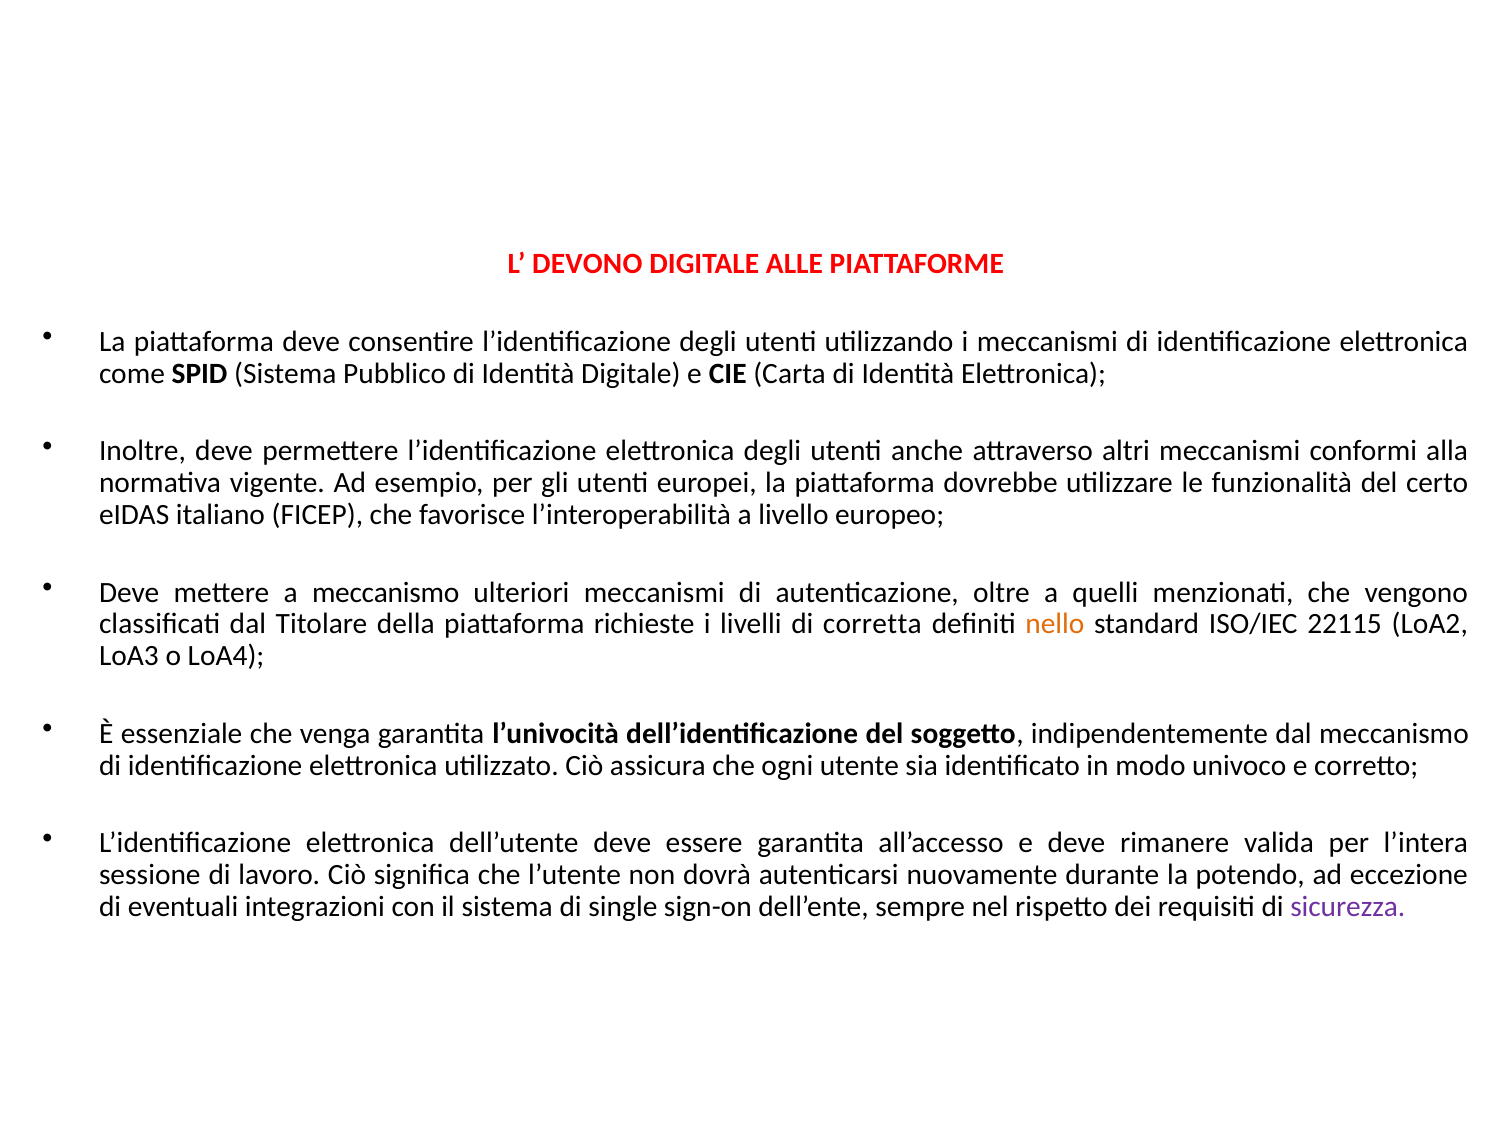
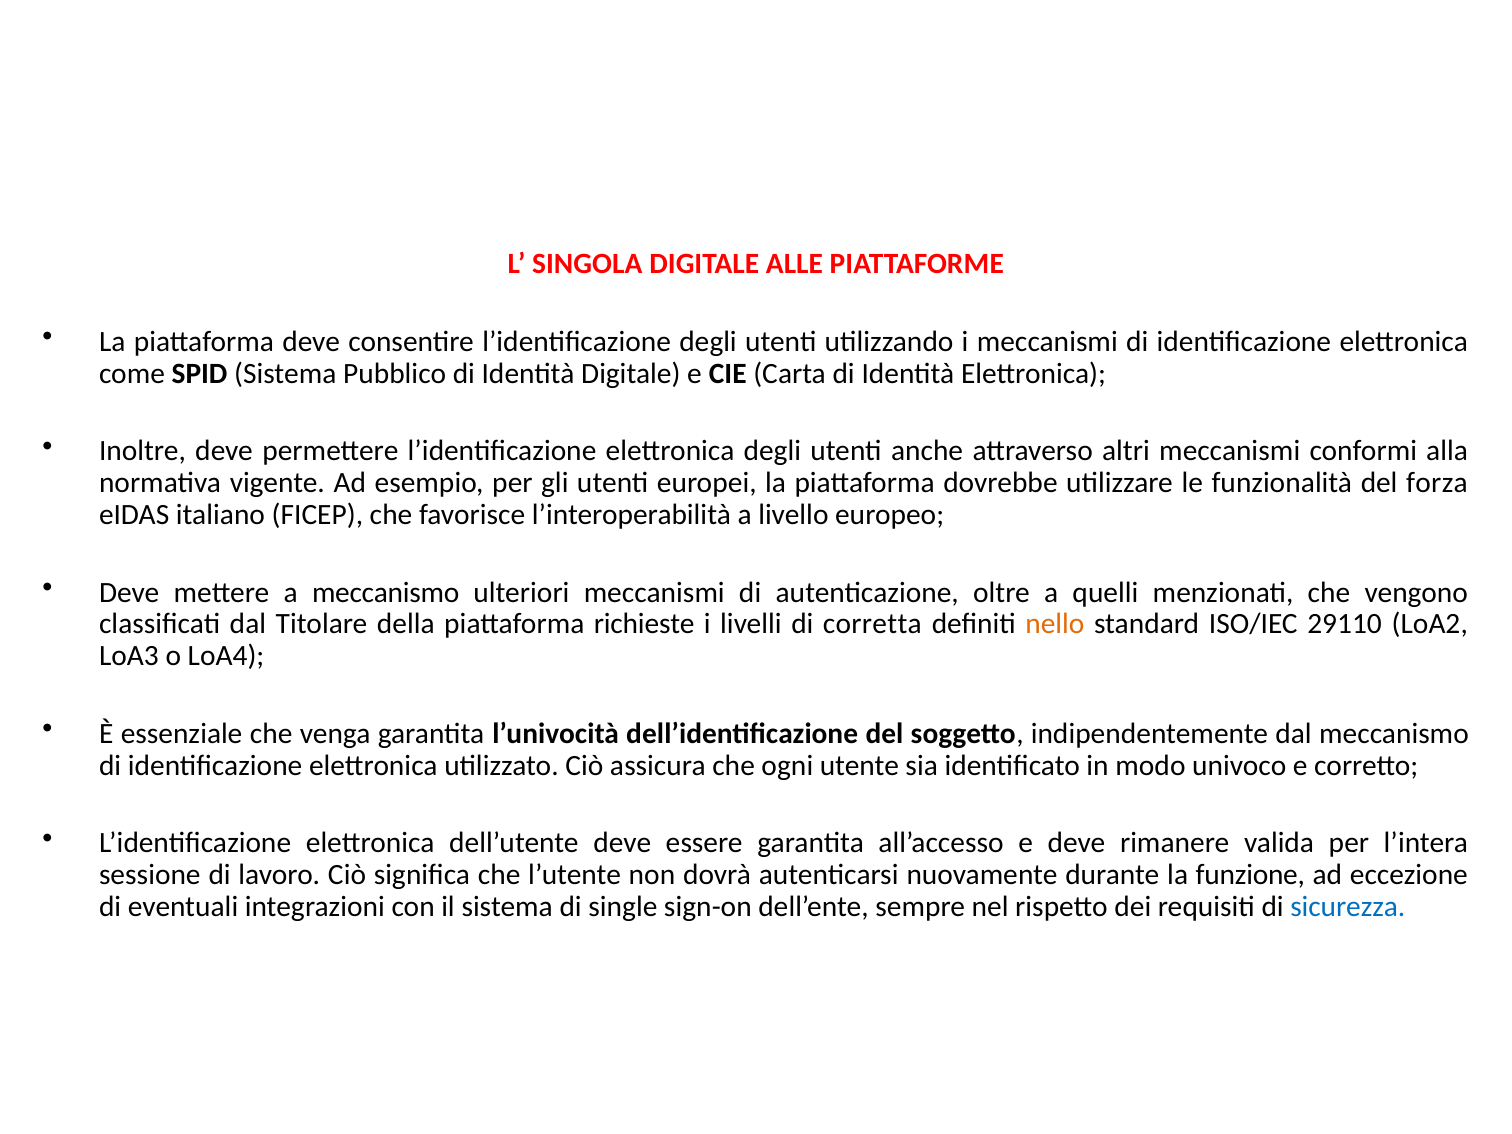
DEVONO: DEVONO -> SINGOLA
certo: certo -> forza
22115: 22115 -> 29110
potendo: potendo -> funzione
sicurezza colour: purple -> blue
